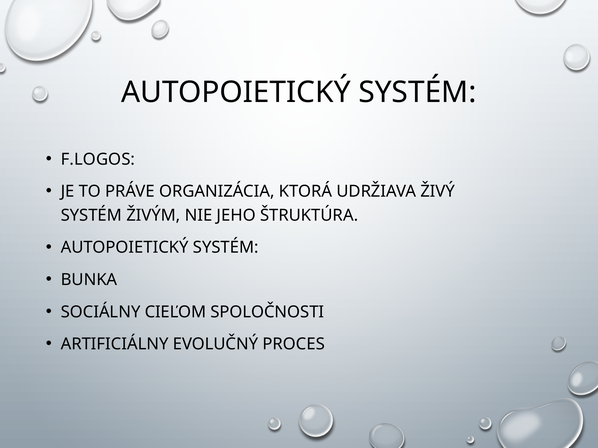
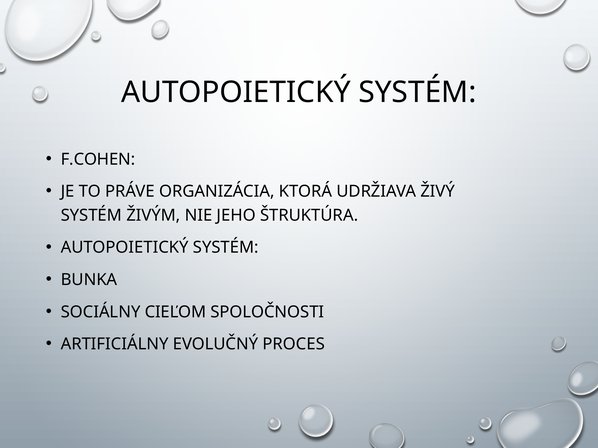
F.LOGOS: F.LOGOS -> F.COHEN
